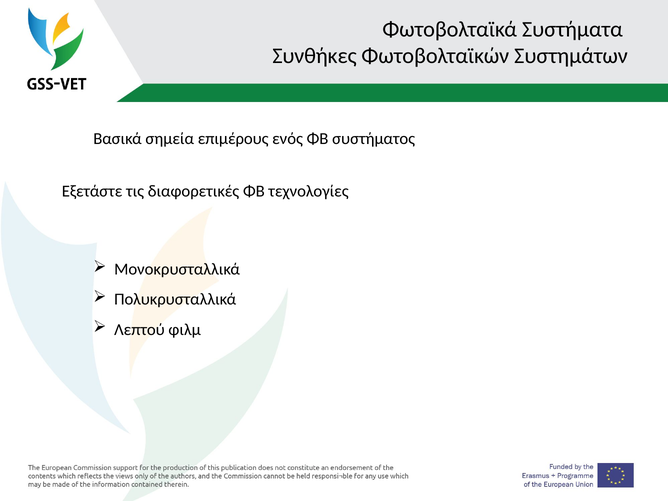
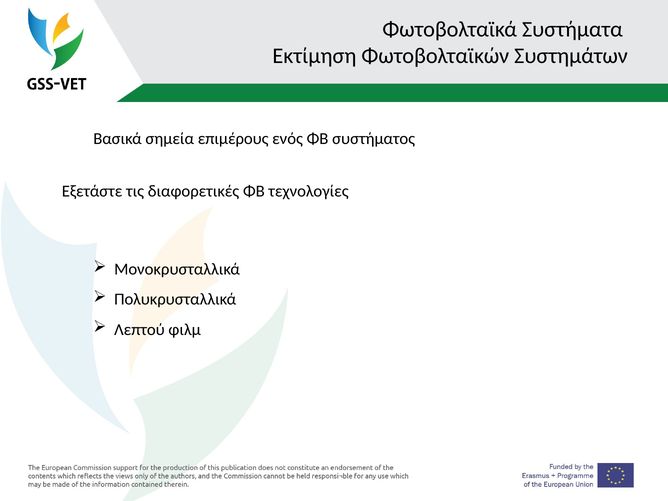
Συνθήκες: Συνθήκες -> Εκτίμηση
